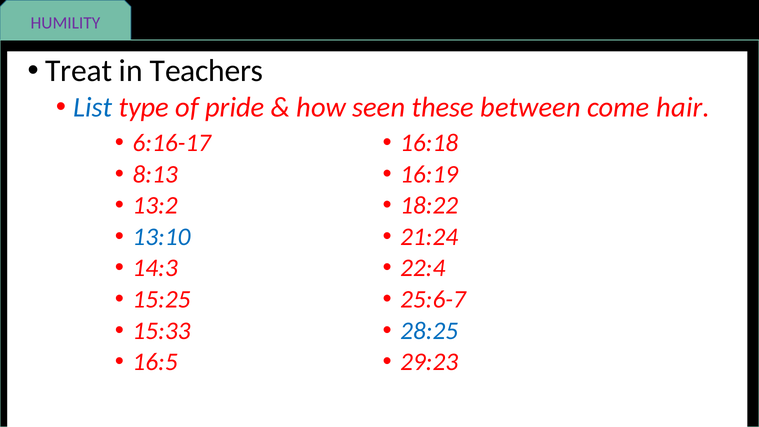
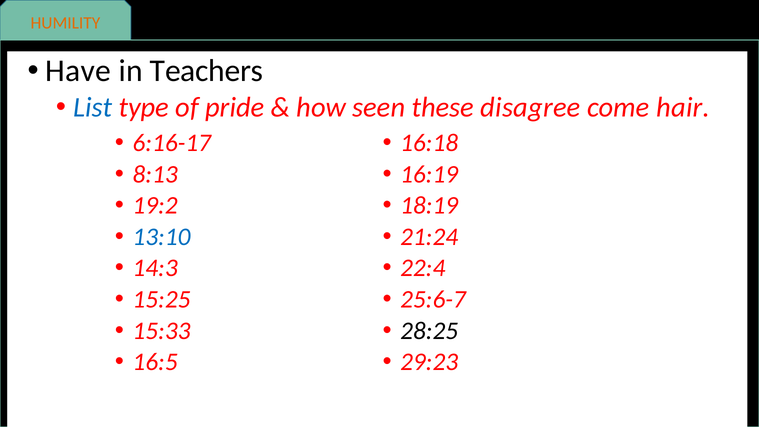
HUMILITY colour: purple -> orange
Treat: Treat -> Have
between: between -> disagree
13:2: 13:2 -> 19:2
18:22: 18:22 -> 18:19
28:25 colour: blue -> black
